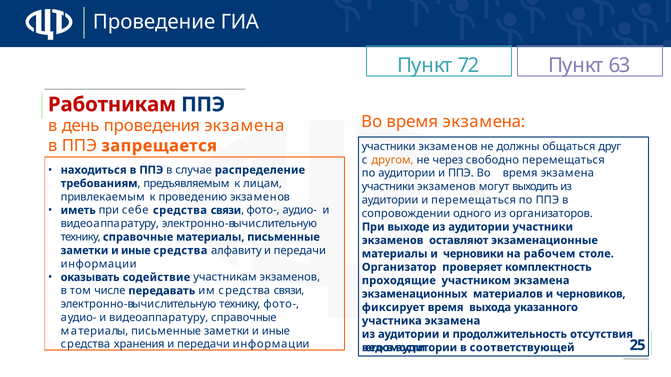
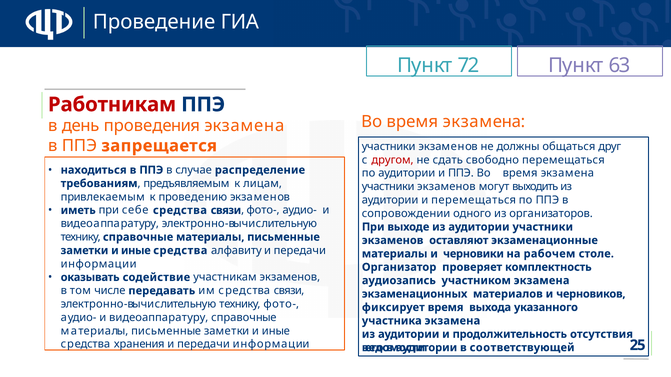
другом colour: orange -> red
через: через -> сдать
проходящие: проходящие -> аудиозапись
